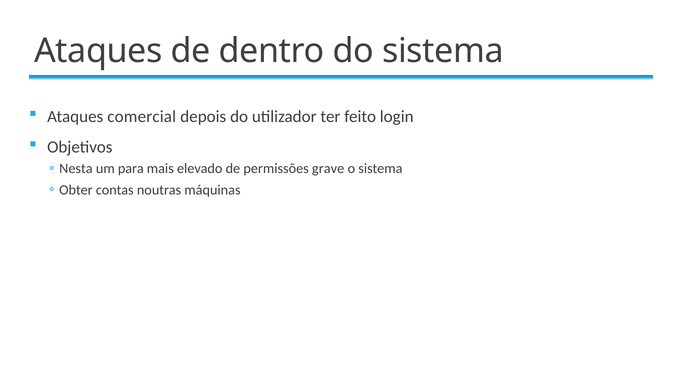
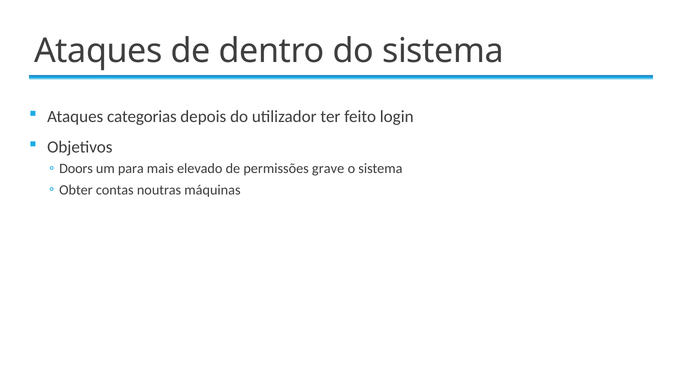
comercial: comercial -> categorias
Nesta: Nesta -> Doors
